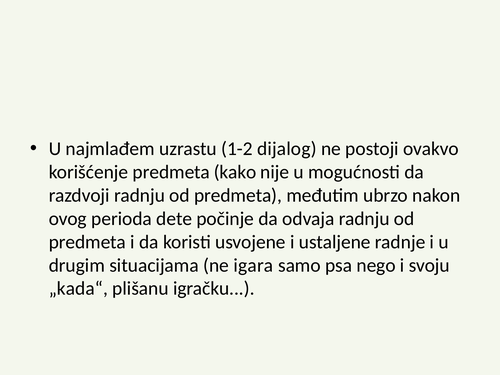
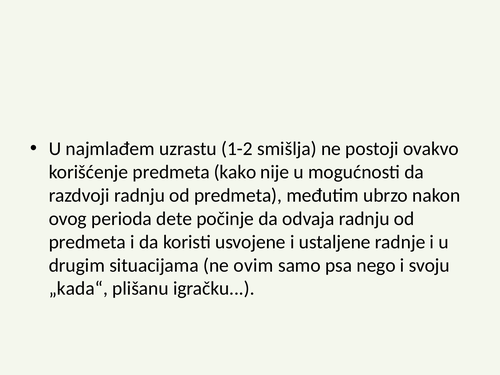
dijalog: dijalog -> smišlja
igara: igara -> ovim
